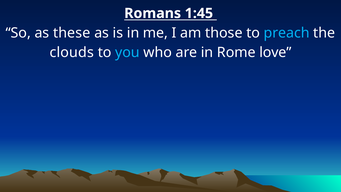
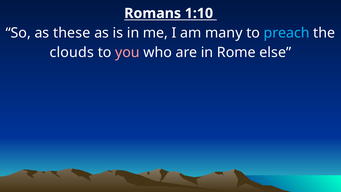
1:45: 1:45 -> 1:10
those: those -> many
you colour: light blue -> pink
love: love -> else
